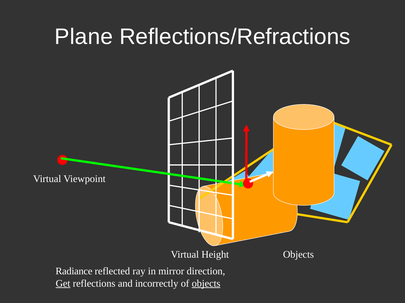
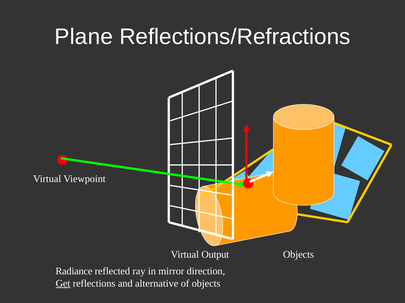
Height: Height -> Output
incorrectly: incorrectly -> alternative
objects at (206, 284) underline: present -> none
